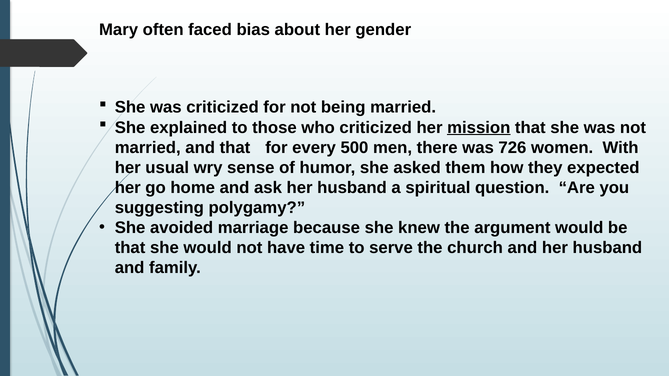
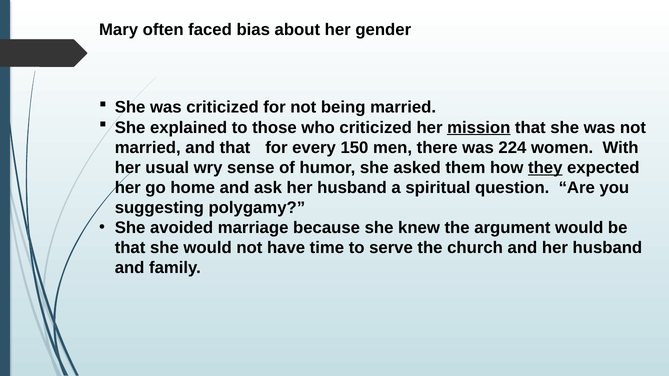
500: 500 -> 150
726: 726 -> 224
they underline: none -> present
